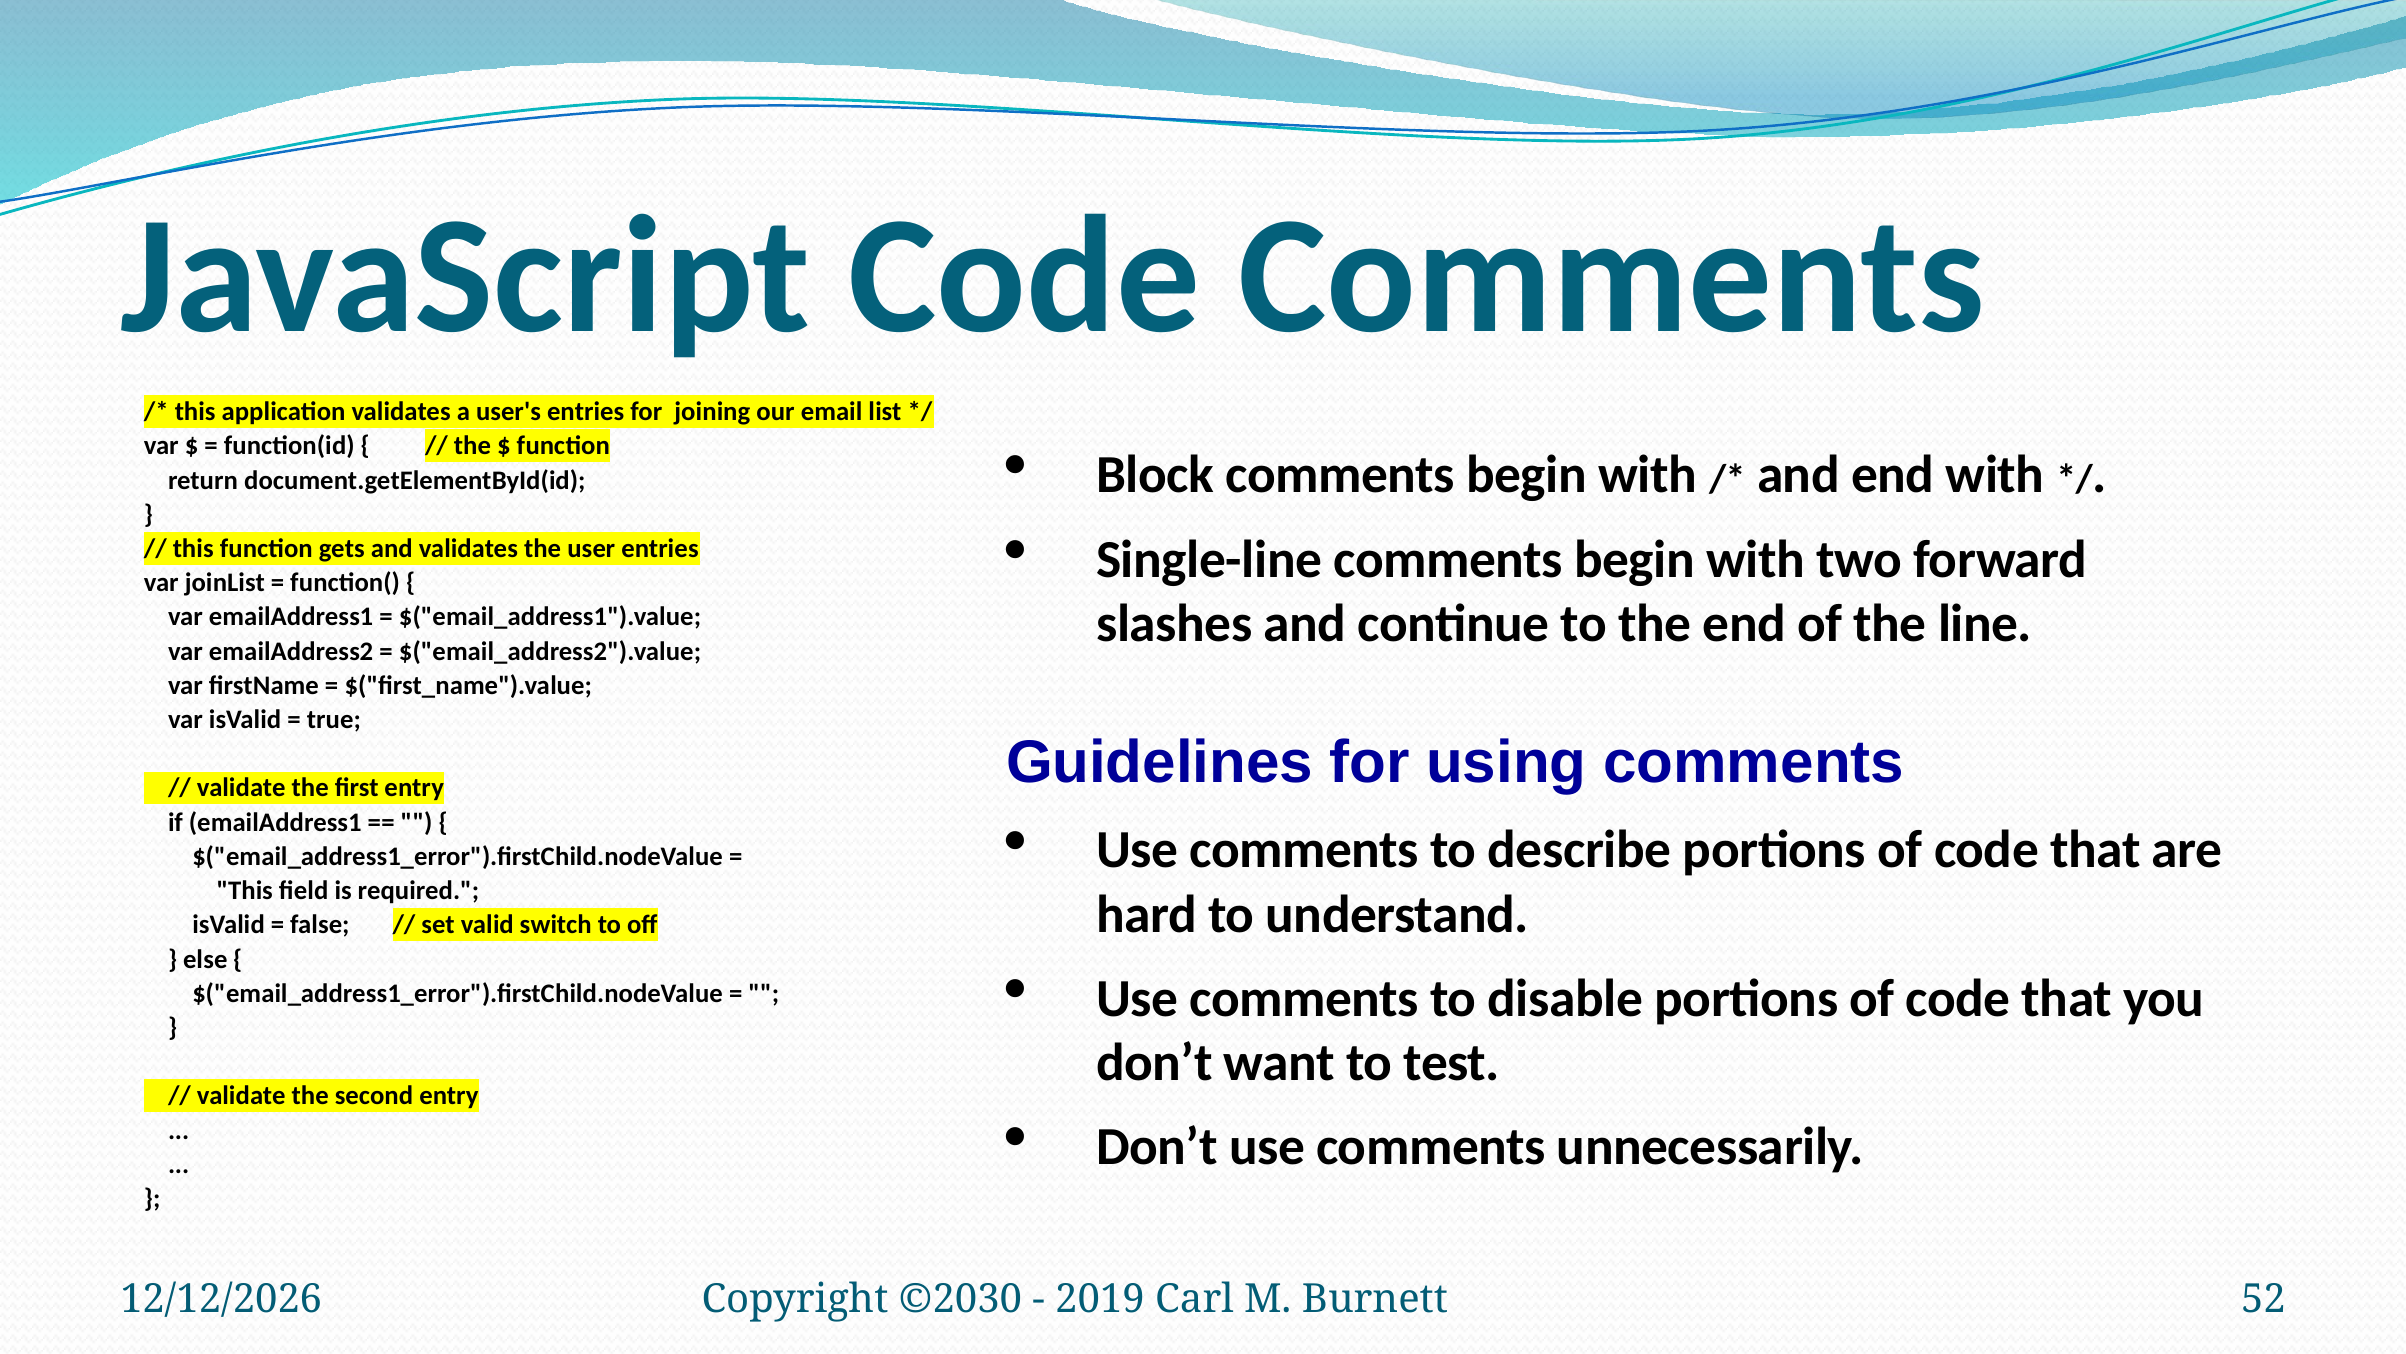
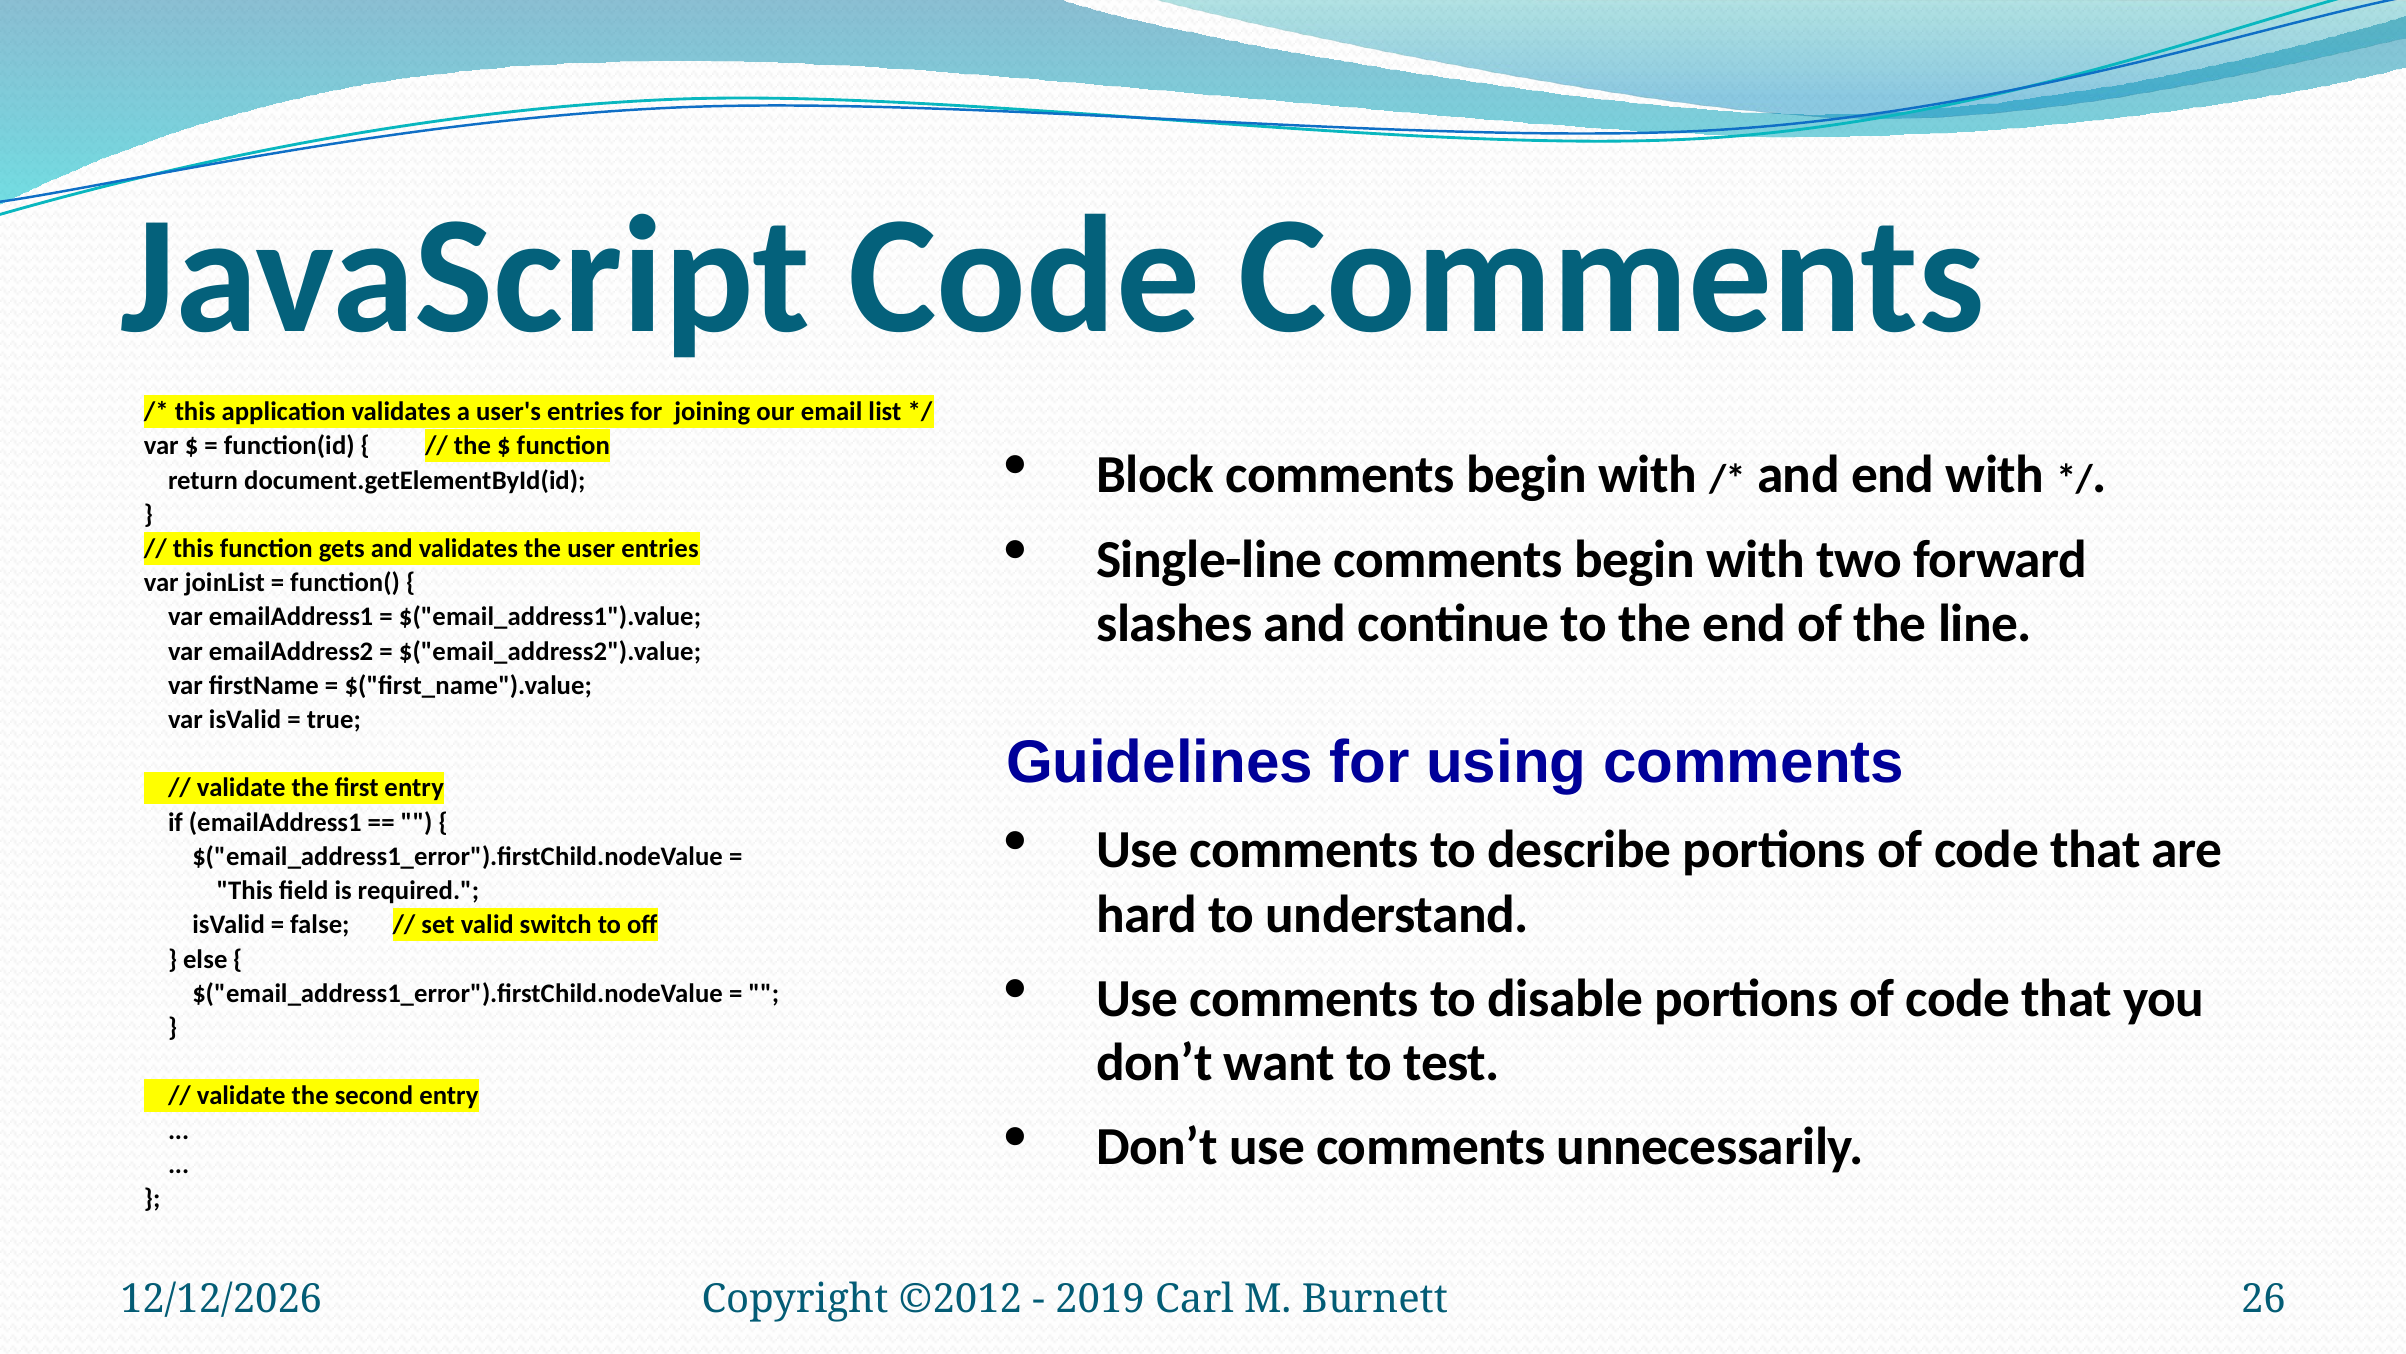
©2030: ©2030 -> ©2012
52: 52 -> 26
